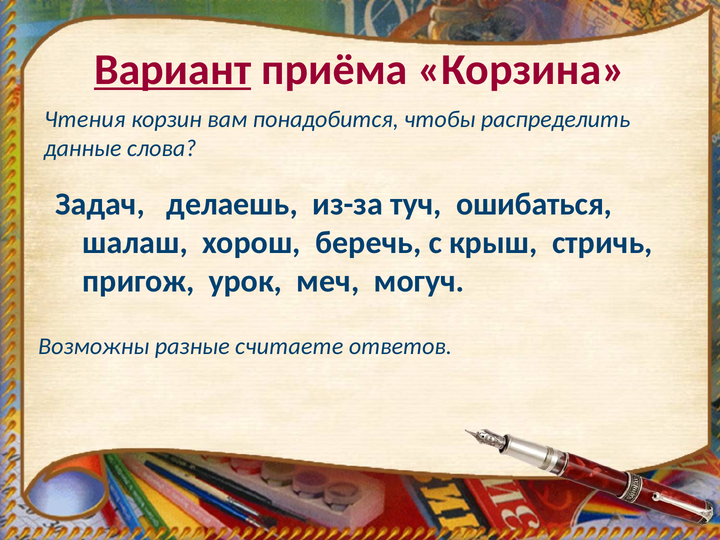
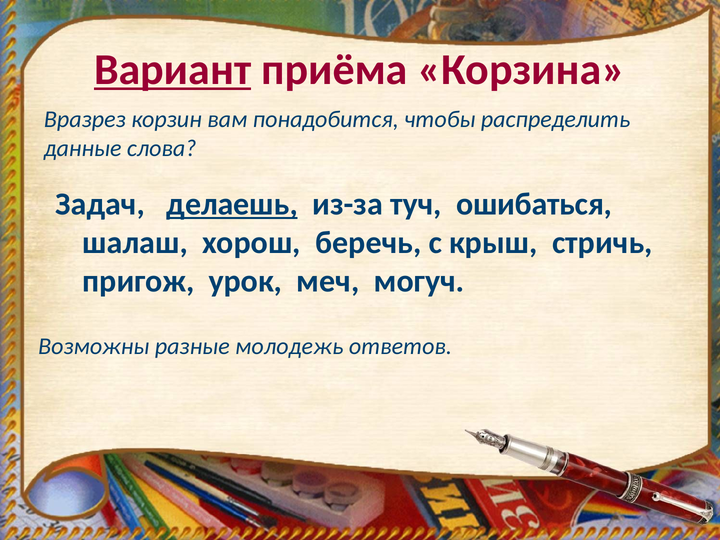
Чтения: Чтения -> Вразрез
делаешь underline: none -> present
считаете: считаете -> молодежь
